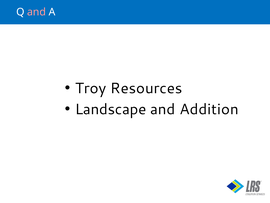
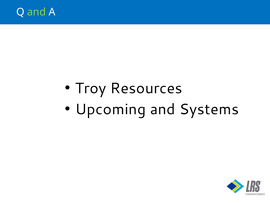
and at (36, 12) colour: pink -> light green
Landscape: Landscape -> Upcoming
Addition: Addition -> Systems
